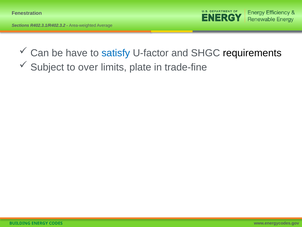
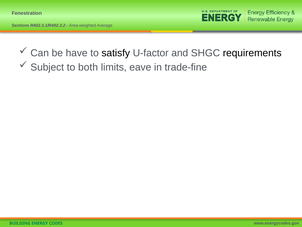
satisfy colour: blue -> black
over: over -> both
plate: plate -> eave
